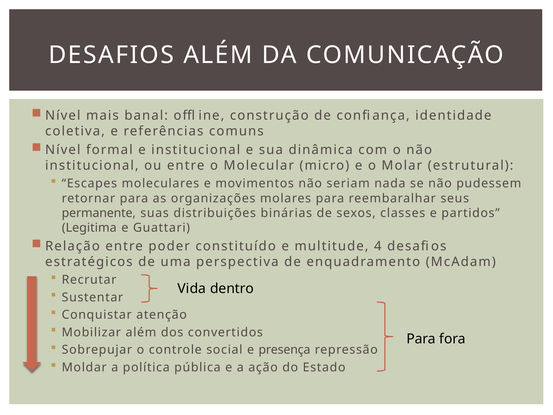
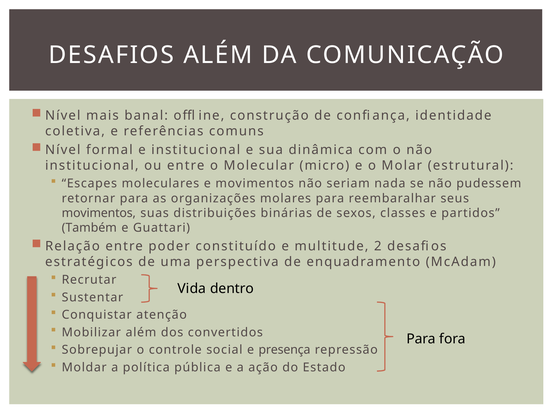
permanente at (99, 213): permanente -> movimentos
Legitima: Legitima -> Também
4: 4 -> 2
